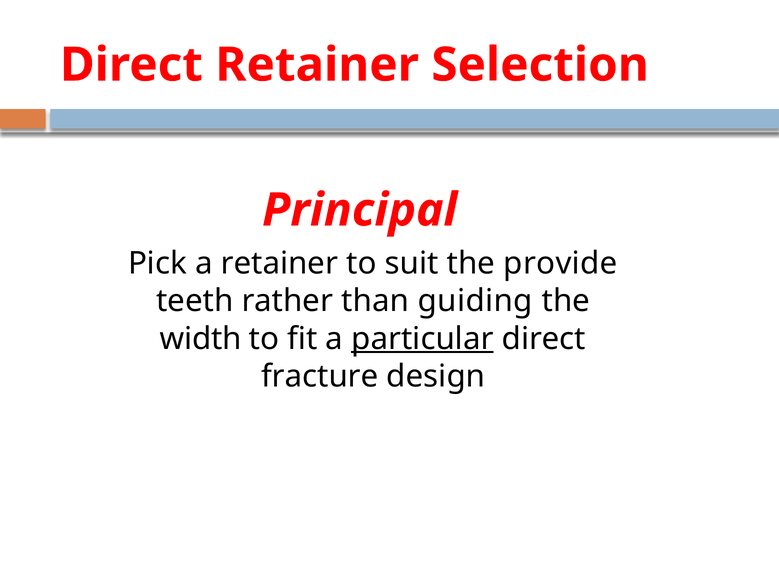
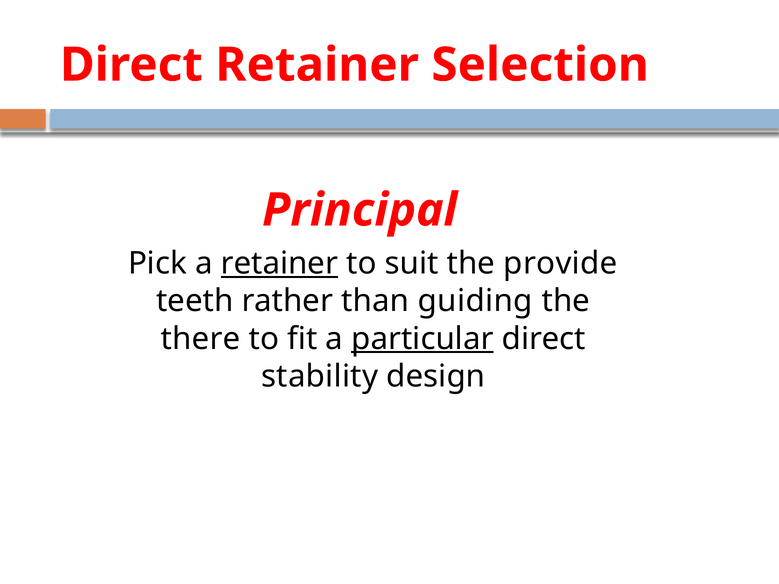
retainer at (279, 264) underline: none -> present
width: width -> there
fracture: fracture -> stability
